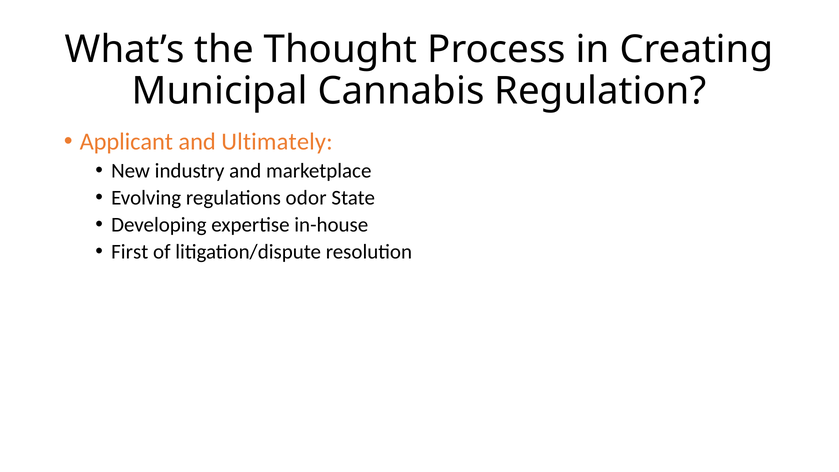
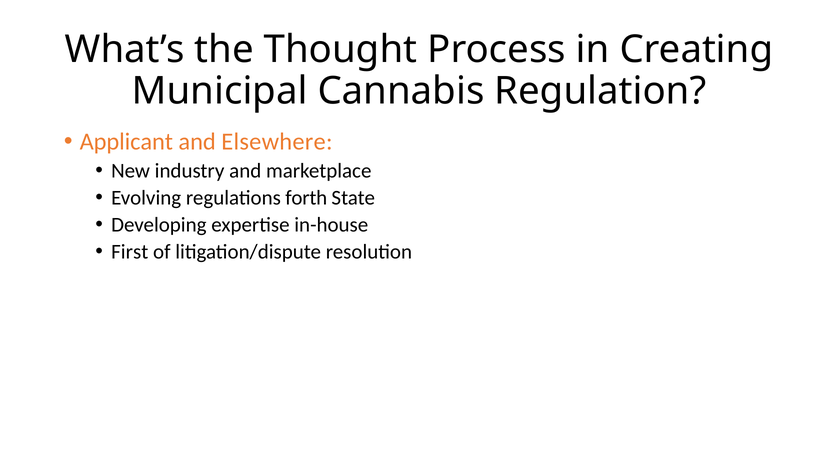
Ultimately: Ultimately -> Elsewhere
odor: odor -> forth
